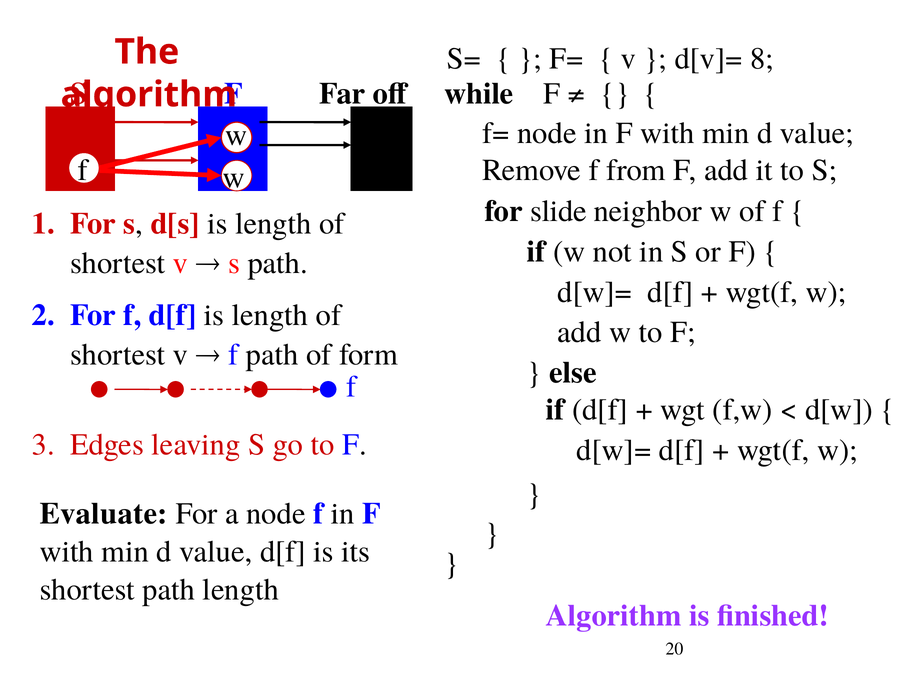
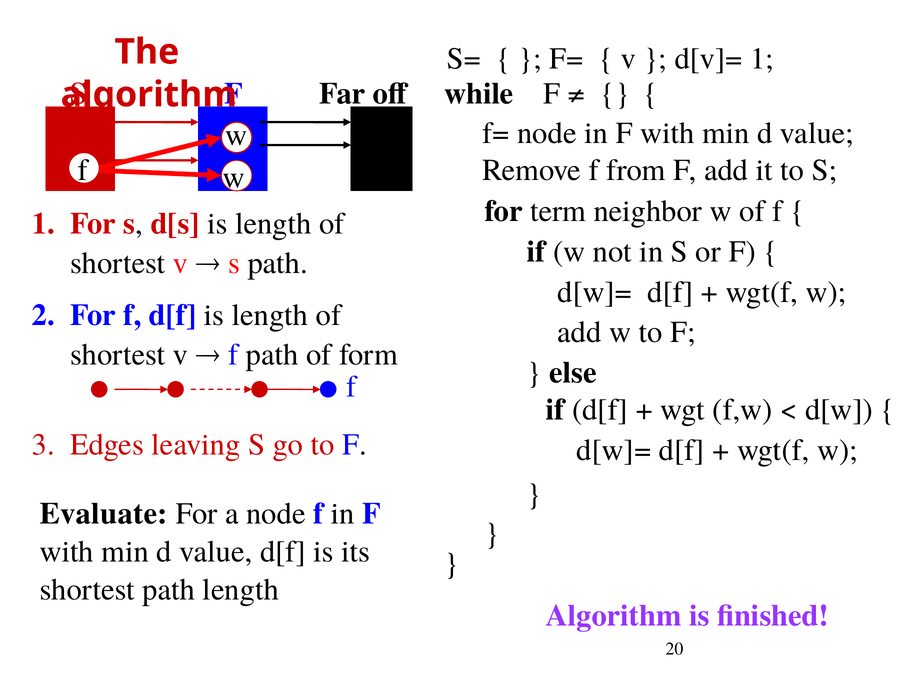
d[v]= 8: 8 -> 1
slide: slide -> term
